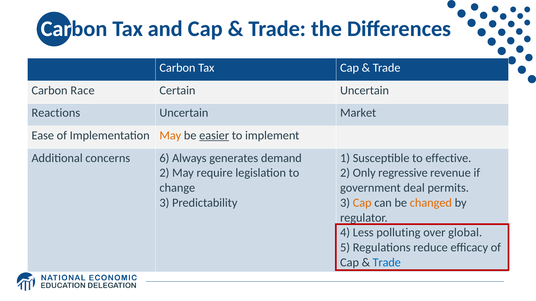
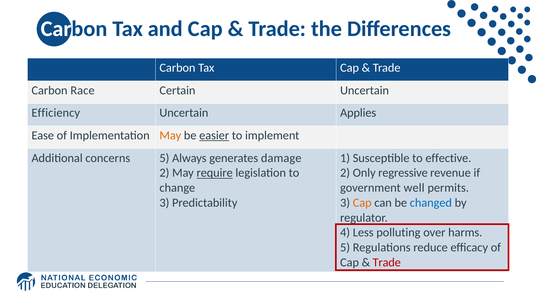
Reactions: Reactions -> Efficiency
Market: Market -> Applies
concerns 6: 6 -> 5
demand: demand -> damage
require underline: none -> present
deal: deal -> well
changed colour: orange -> blue
global: global -> harms
Trade at (387, 263) colour: blue -> red
